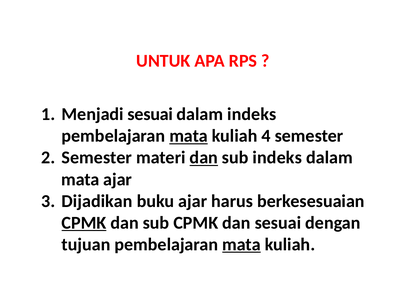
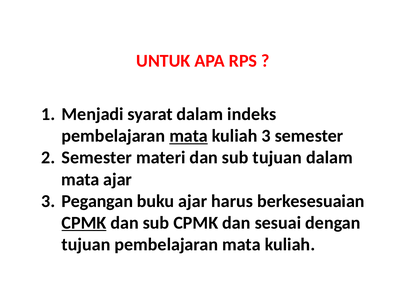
Menjadi sesuai: sesuai -> syarat
kuliah 4: 4 -> 3
dan at (204, 157) underline: present -> none
sub indeks: indeks -> tujuan
Dijadikan: Dijadikan -> Pegangan
mata at (241, 244) underline: present -> none
